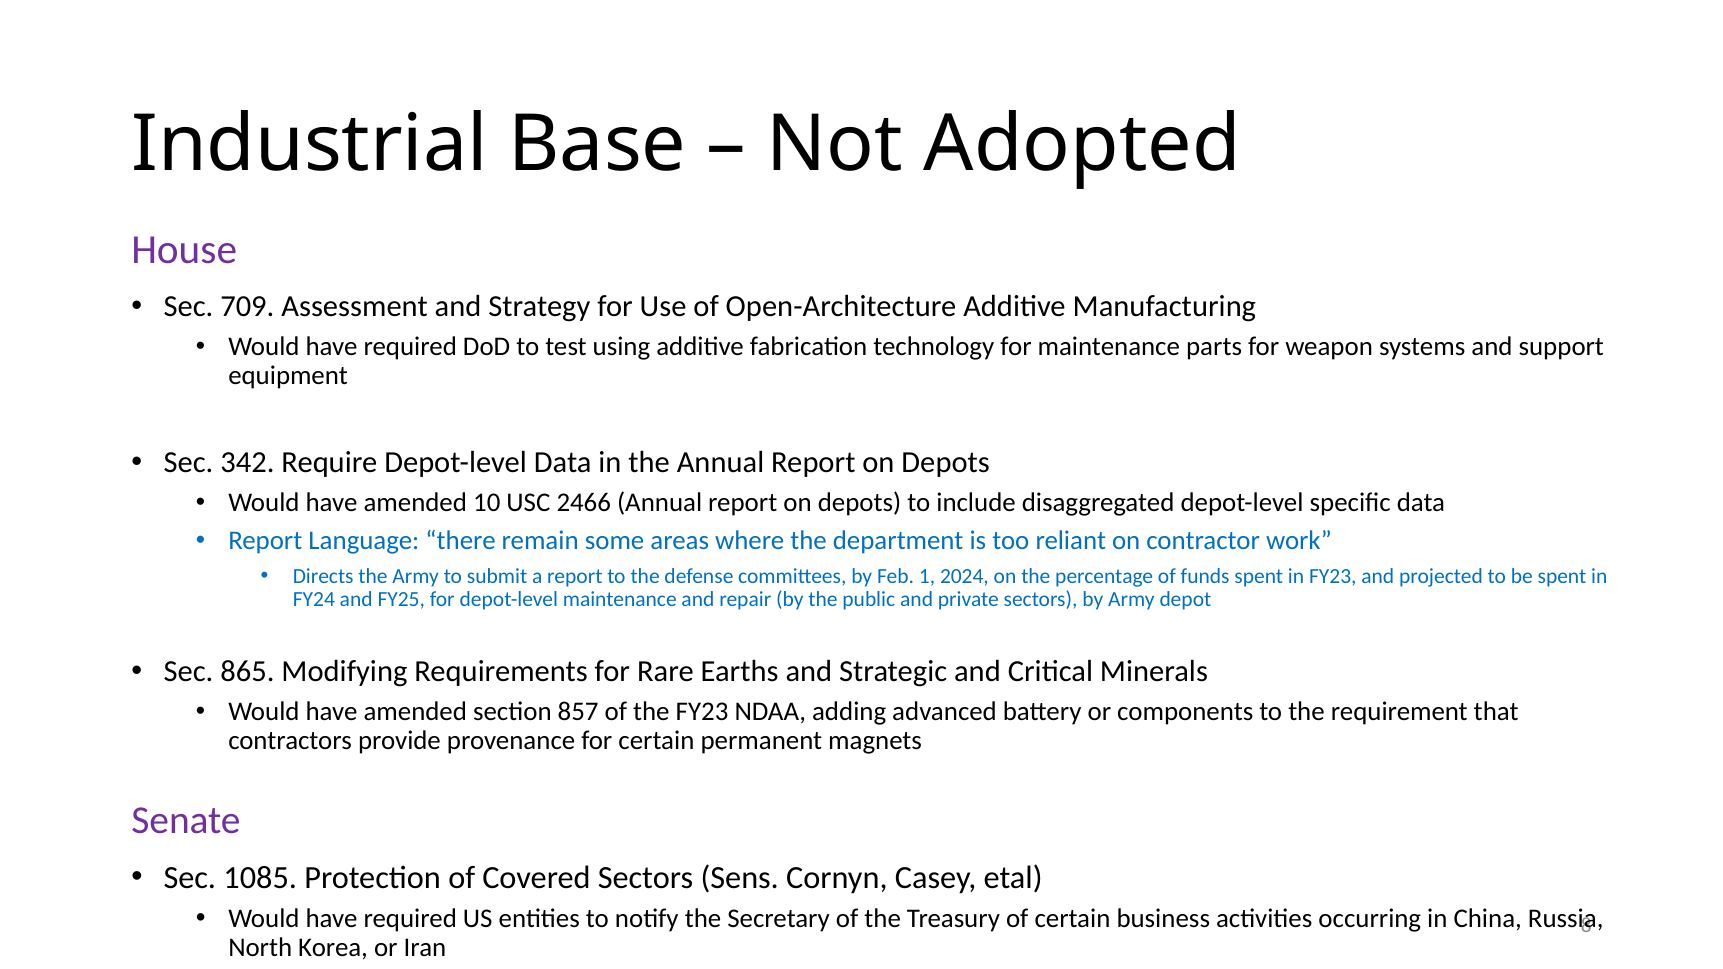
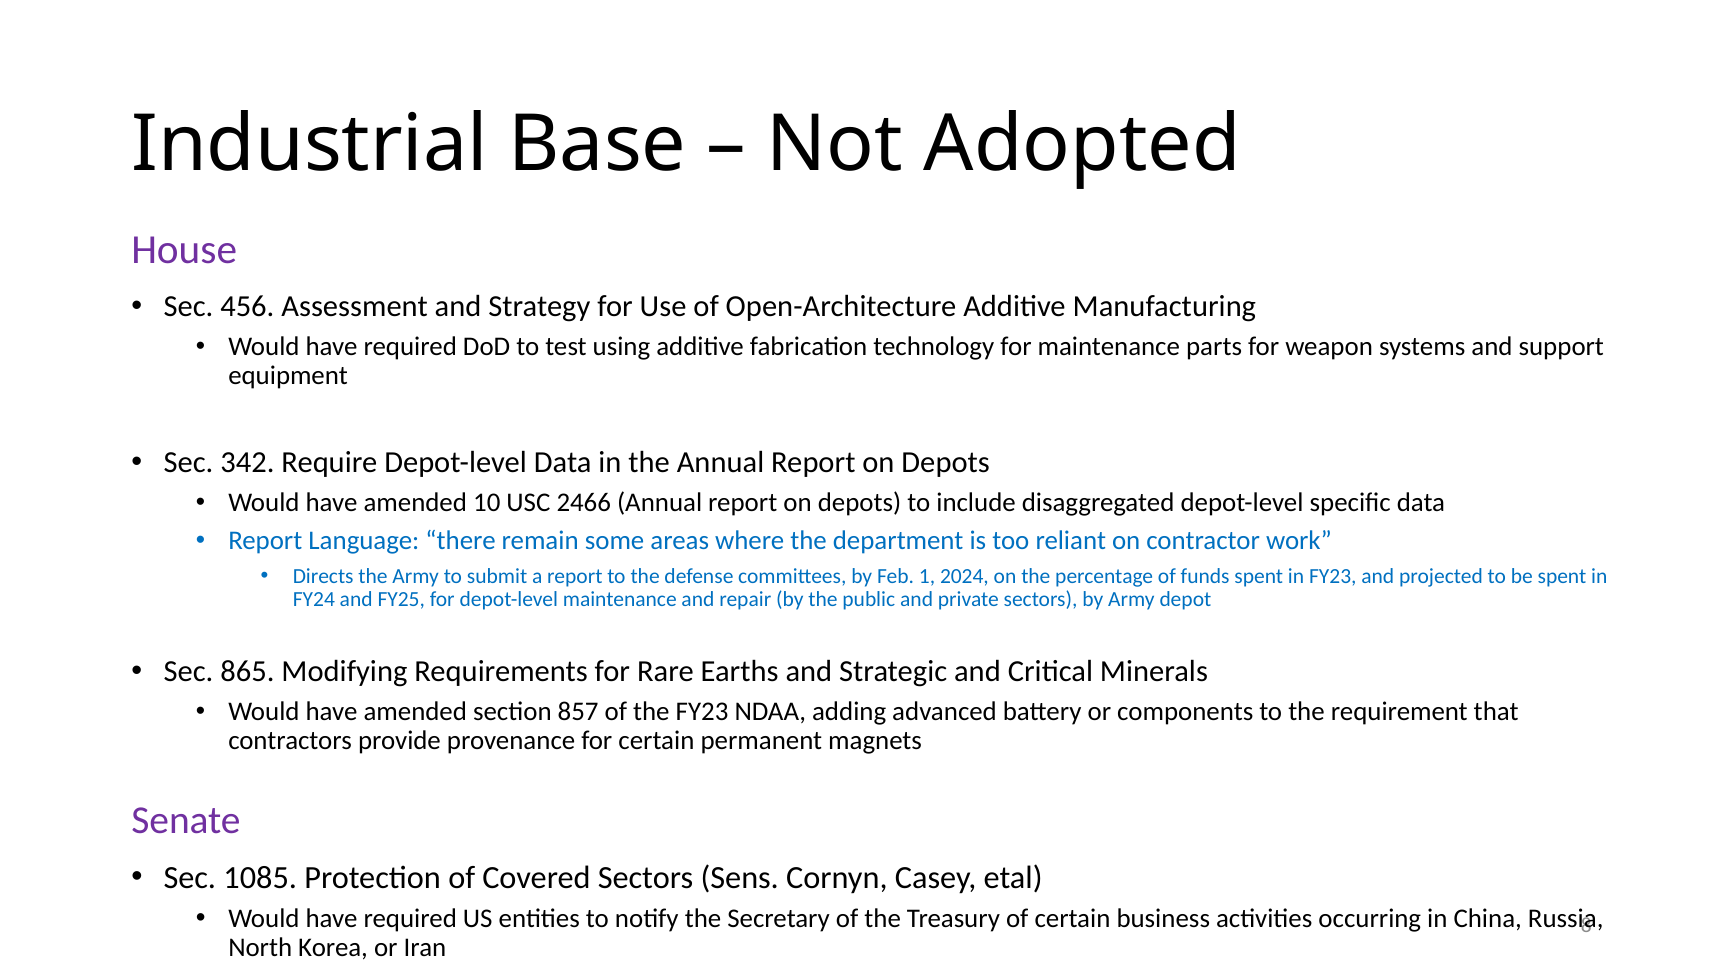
709: 709 -> 456
